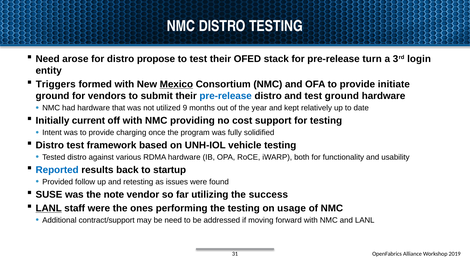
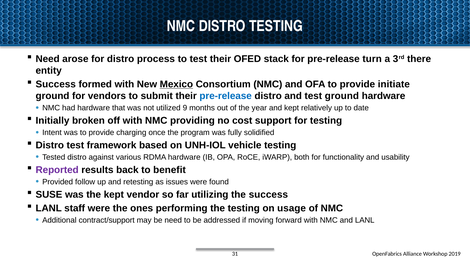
propose: propose -> process
login: login -> there
Triggers at (56, 84): Triggers -> Success
current: current -> broken
Reported colour: blue -> purple
startup: startup -> benefit
the note: note -> kept
LANL at (49, 209) underline: present -> none
